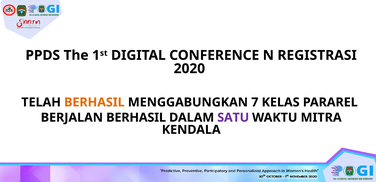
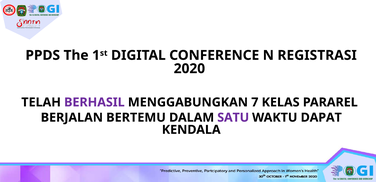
BERHASIL at (94, 102) colour: orange -> purple
BERJALAN BERHASIL: BERHASIL -> BERTEMU
MITRA: MITRA -> DAPAT
